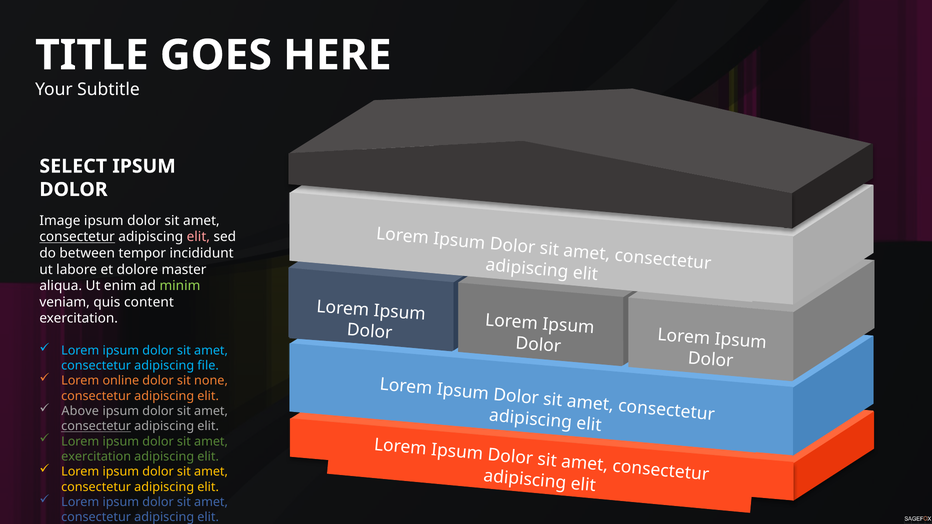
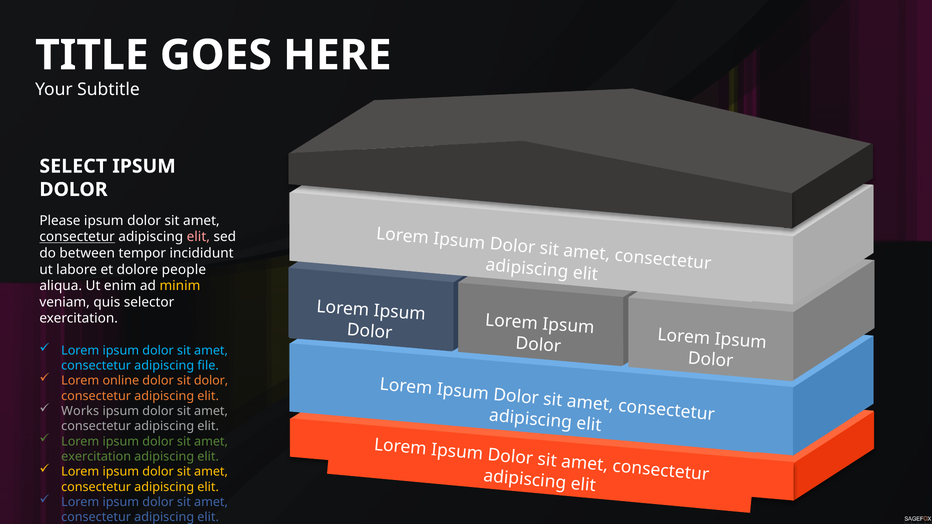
Image: Image -> Please
master: master -> people
minim colour: light green -> yellow
content: content -> selector
sit none: none -> dolor
Above: Above -> Works
consectetur at (96, 426) underline: present -> none
